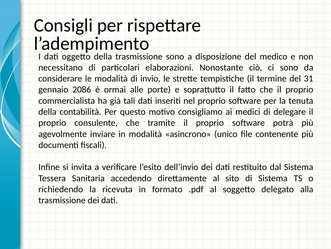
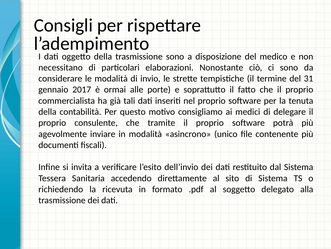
2086: 2086 -> 2017
